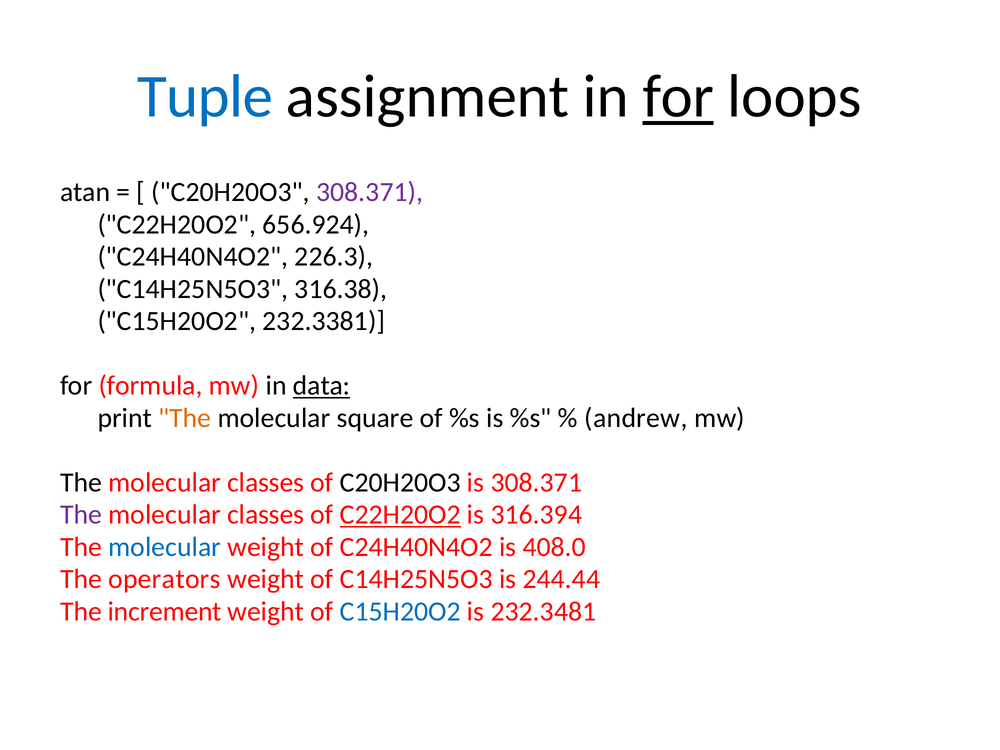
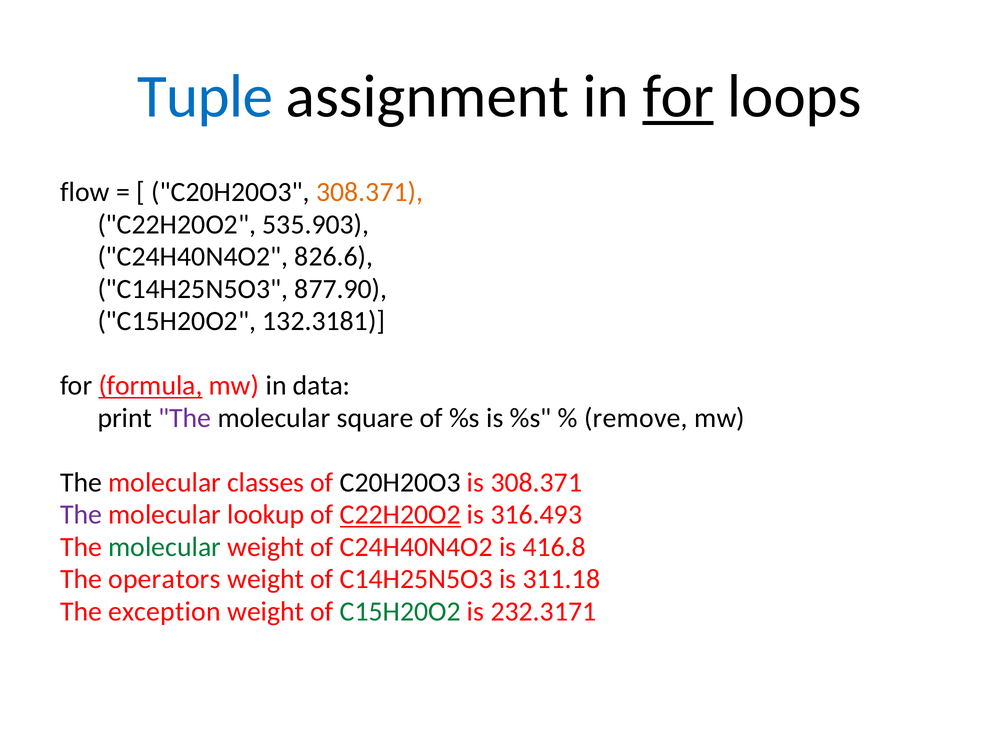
atan: atan -> flow
308.371 at (370, 192) colour: purple -> orange
656.924: 656.924 -> 535.903
226.3: 226.3 -> 826.6
316.38: 316.38 -> 877.90
232.3381: 232.3381 -> 132.3181
formula underline: none -> present
data underline: present -> none
The at (185, 418) colour: orange -> purple
andrew: andrew -> remove
classes at (266, 515): classes -> lookup
316.394: 316.394 -> 316.493
molecular at (165, 547) colour: blue -> green
408.0: 408.0 -> 416.8
244.44: 244.44 -> 311.18
increment: increment -> exception
C15H20O2 at (400, 611) colour: blue -> green
232.3481: 232.3481 -> 232.3171
